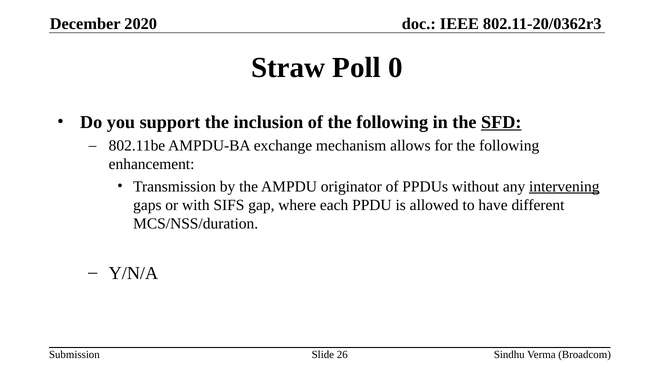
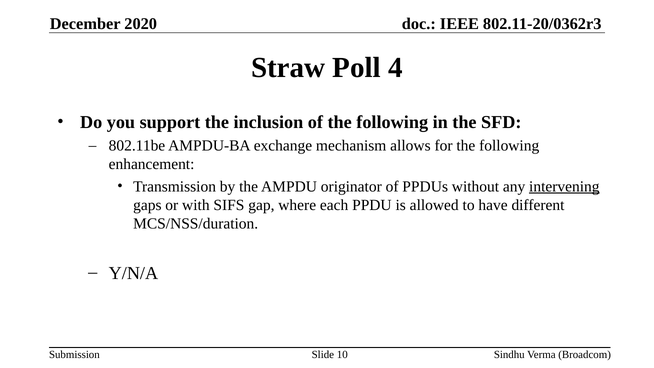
0: 0 -> 4
SFD underline: present -> none
26: 26 -> 10
